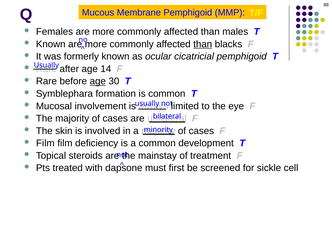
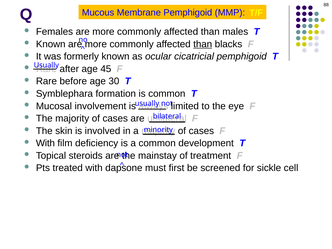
14: 14 -> 45
age at (98, 81) underline: present -> none
Film at (45, 143): Film -> With
